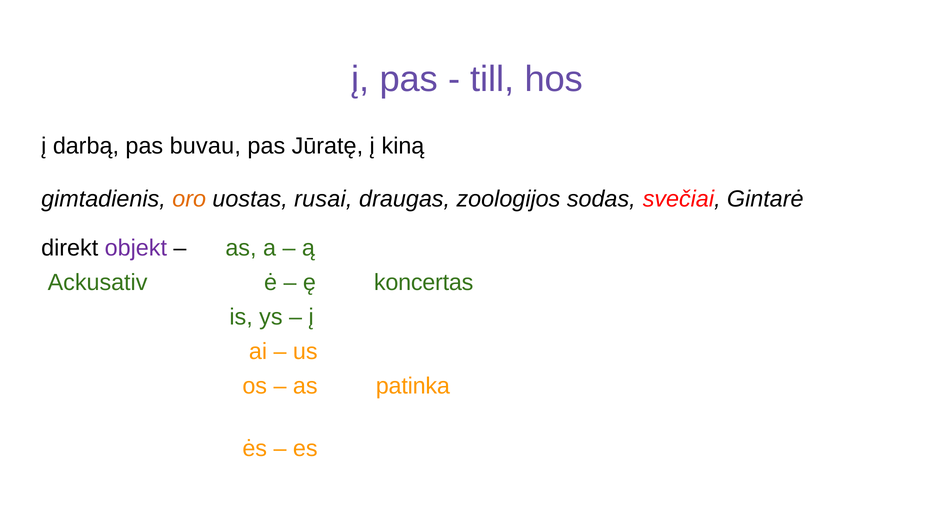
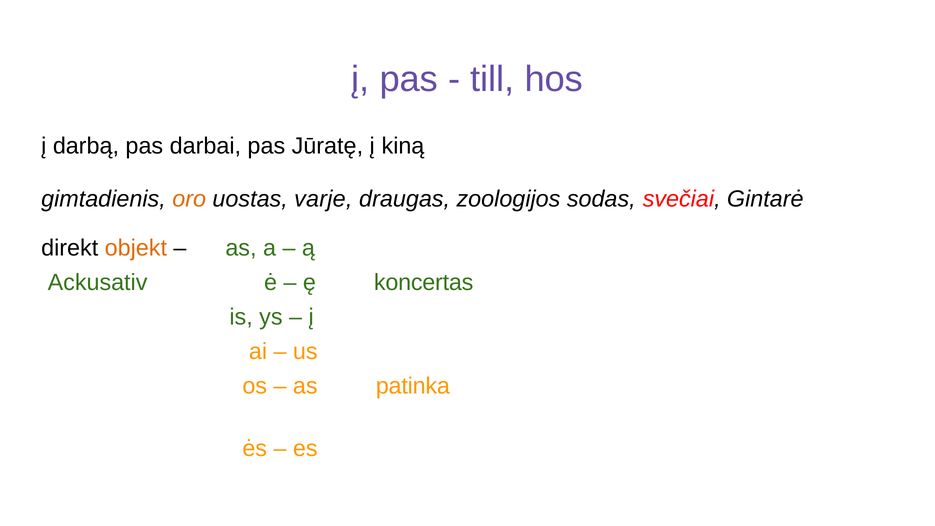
buvau: buvau -> darbai
rusai: rusai -> varje
objekt colour: purple -> orange
